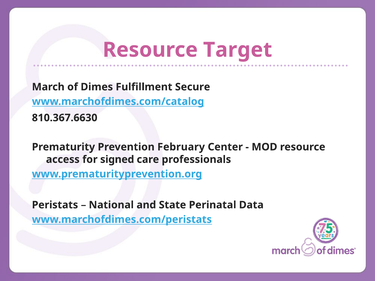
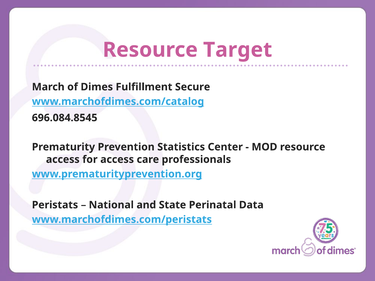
810.367.6630: 810.367.6630 -> 696.084.8545
February: February -> Statistics
for signed: signed -> access
